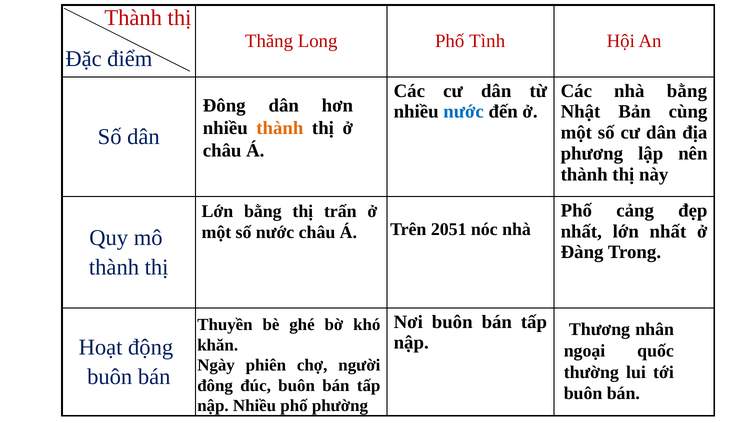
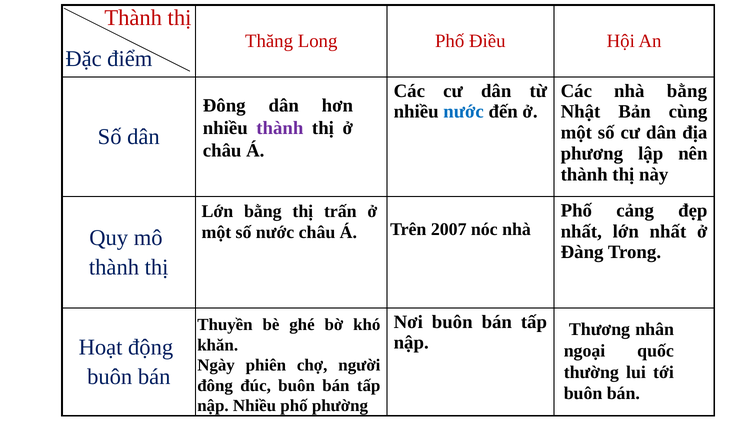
Tình: Tình -> Điều
thành at (280, 128) colour: orange -> purple
2051: 2051 -> 2007
